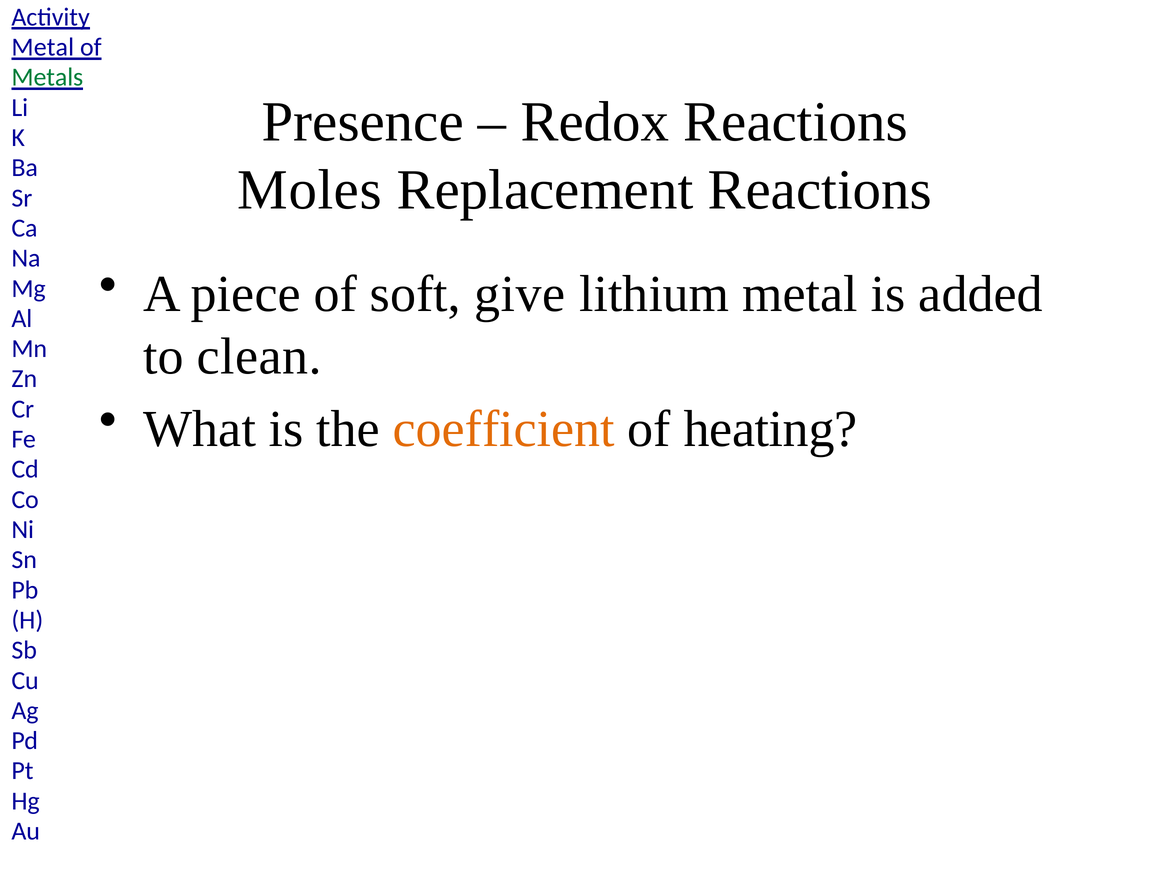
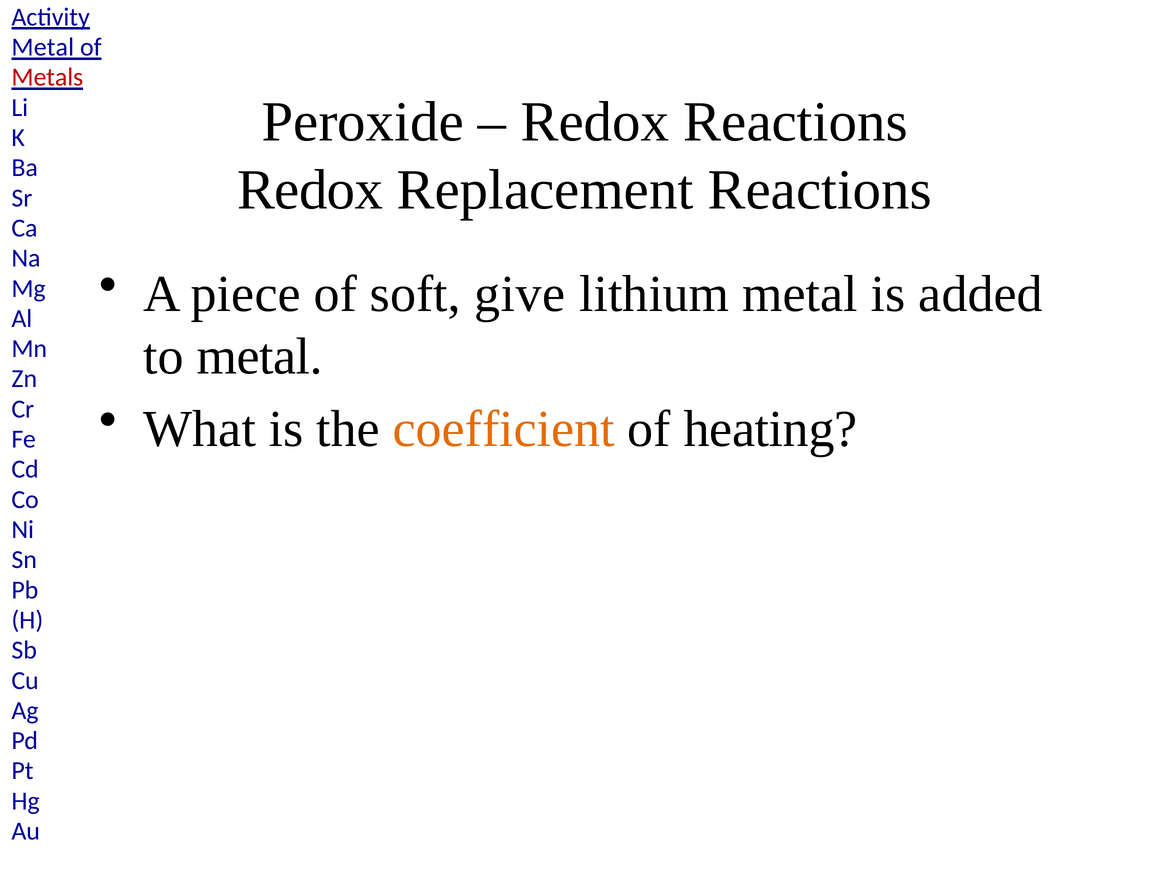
Metals colour: green -> red
Presence: Presence -> Peroxide
Moles at (310, 190): Moles -> Redox
to clean: clean -> metal
